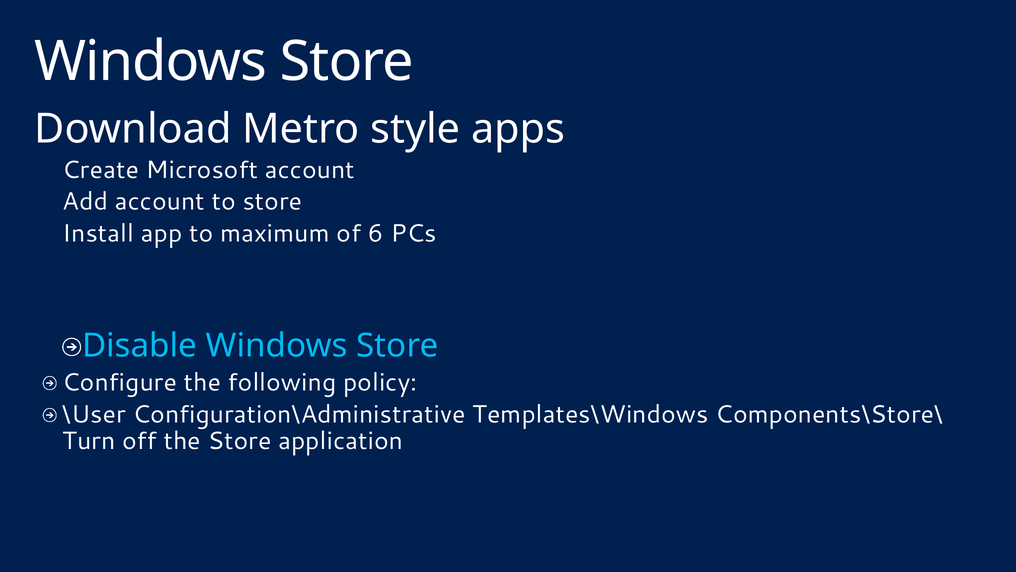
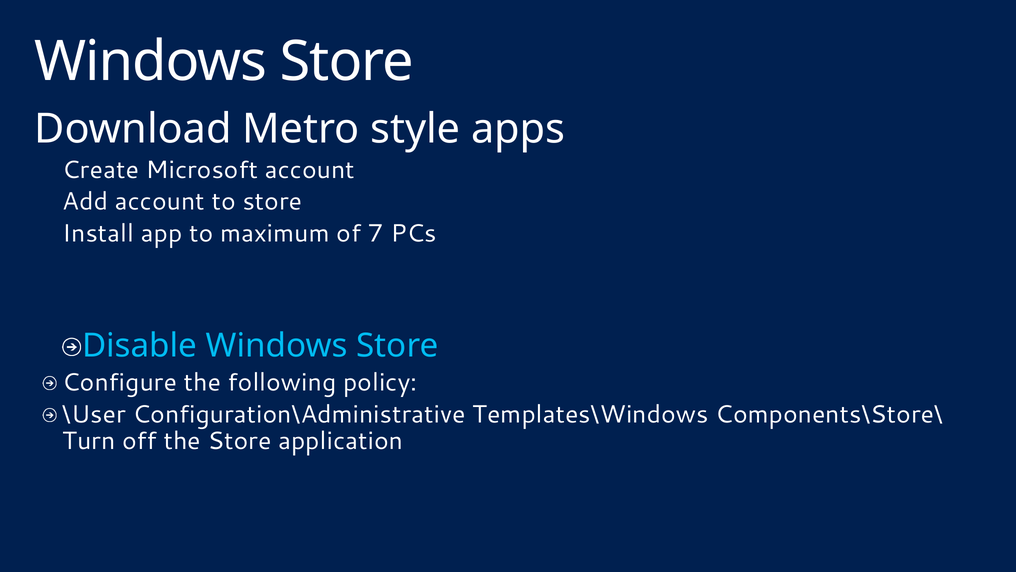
6: 6 -> 7
